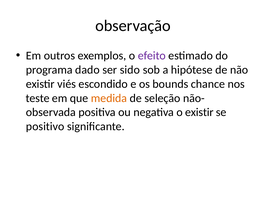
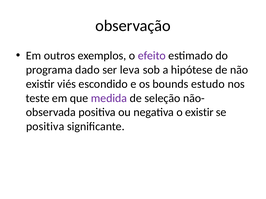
sido: sido -> leva
chance: chance -> estudo
medida colour: orange -> purple
positivo at (45, 127): positivo -> positiva
